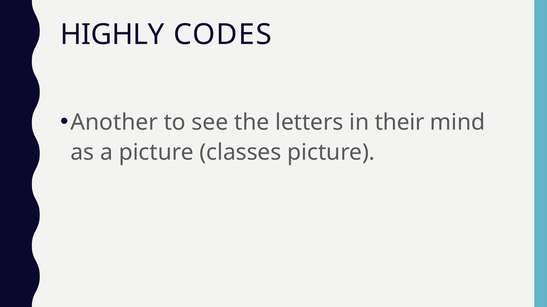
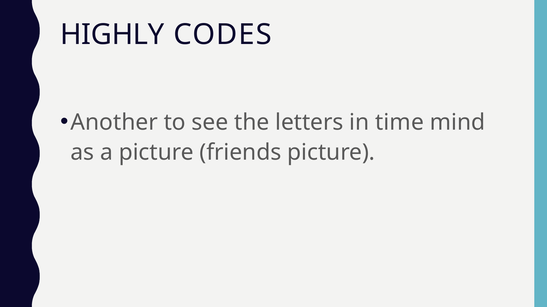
their: their -> time
classes: classes -> friends
